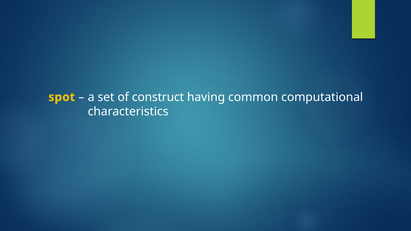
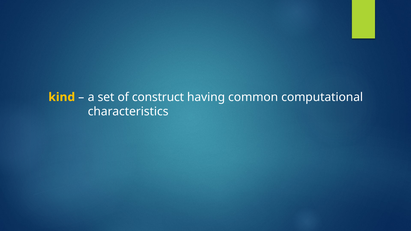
spot: spot -> kind
